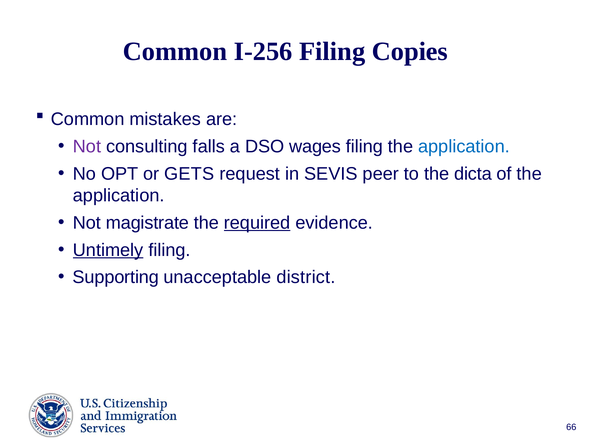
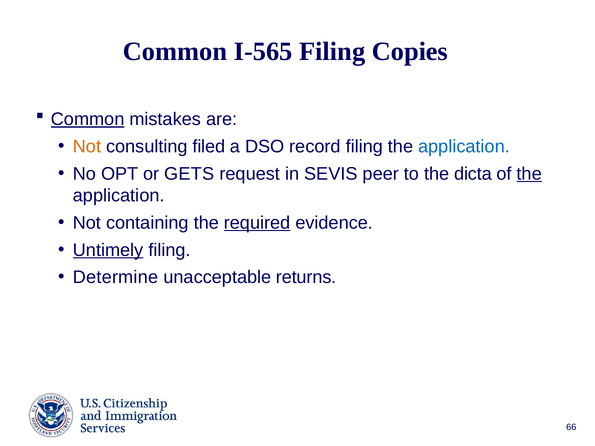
I-256: I-256 -> I-565
Common at (88, 119) underline: none -> present
Not at (87, 147) colour: purple -> orange
falls: falls -> filed
wages: wages -> record
the at (529, 174) underline: none -> present
magistrate: magistrate -> containing
Supporting: Supporting -> Determine
district: district -> returns
